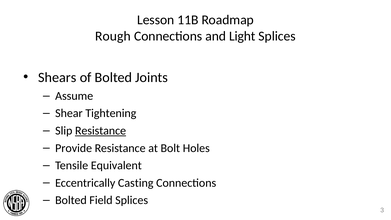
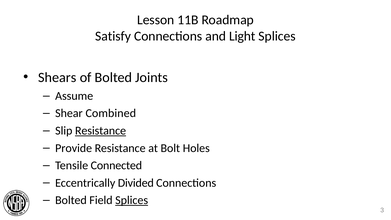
Rough: Rough -> Satisfy
Tightening: Tightening -> Combined
Equivalent: Equivalent -> Connected
Casting: Casting -> Divided
Splices at (132, 200) underline: none -> present
